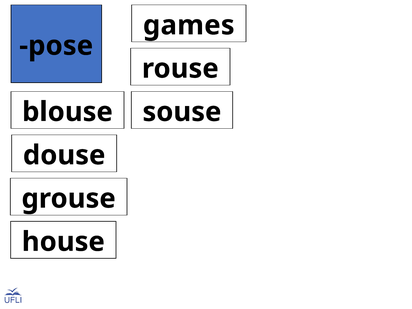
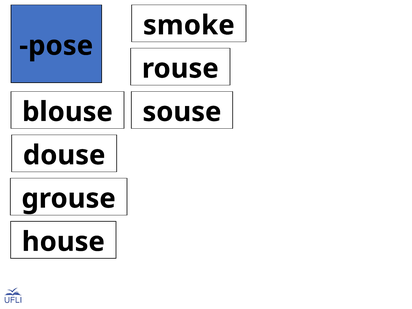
games: games -> smoke
